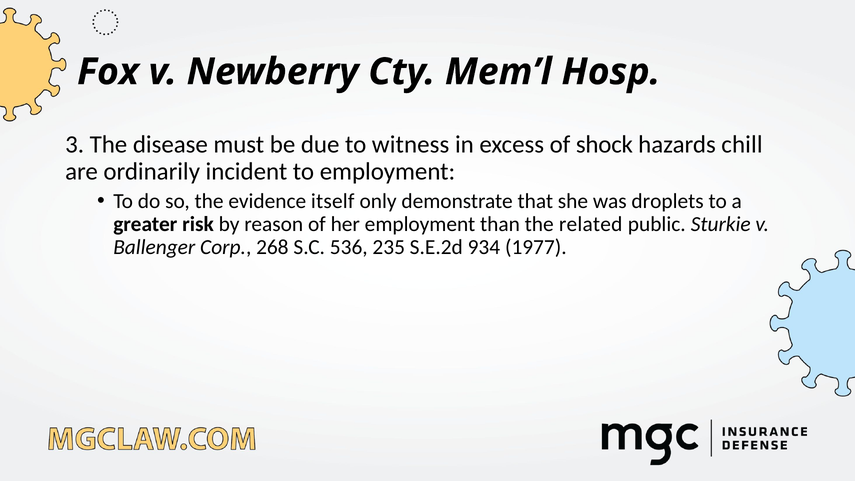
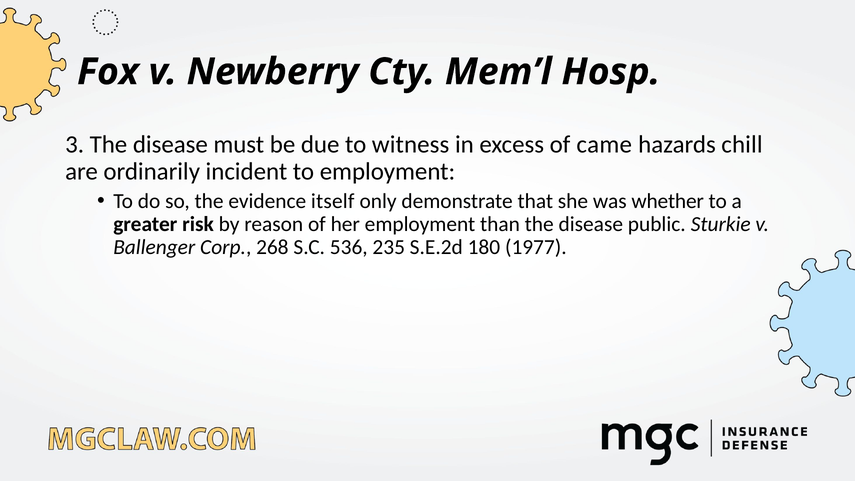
shock: shock -> came
droplets: droplets -> whether
than the related: related -> disease
934: 934 -> 180
